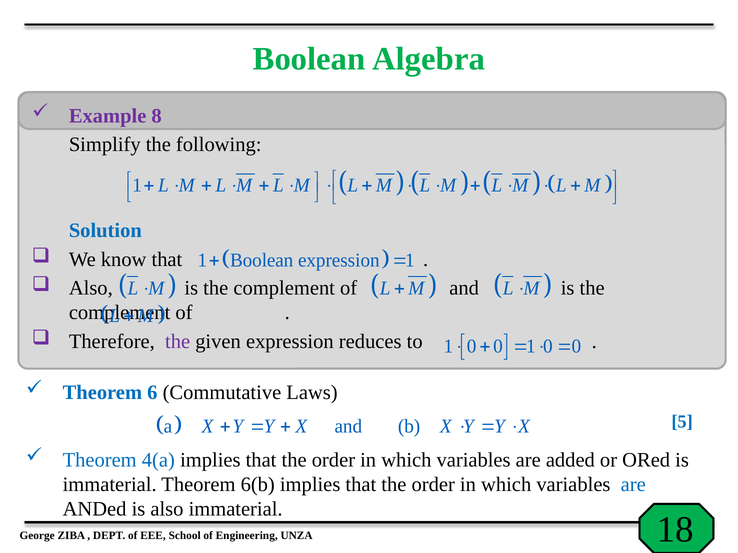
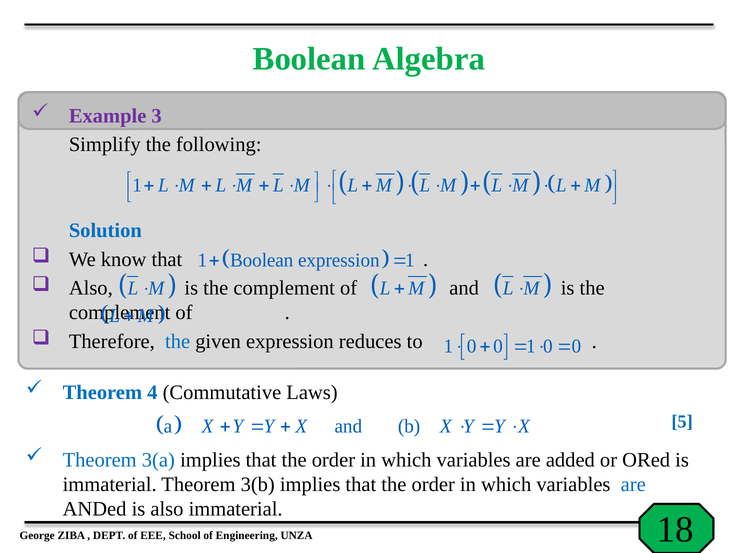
8: 8 -> 3
the at (178, 342) colour: purple -> blue
6: 6 -> 4
4(a: 4(a -> 3(a
6(b: 6(b -> 3(b
